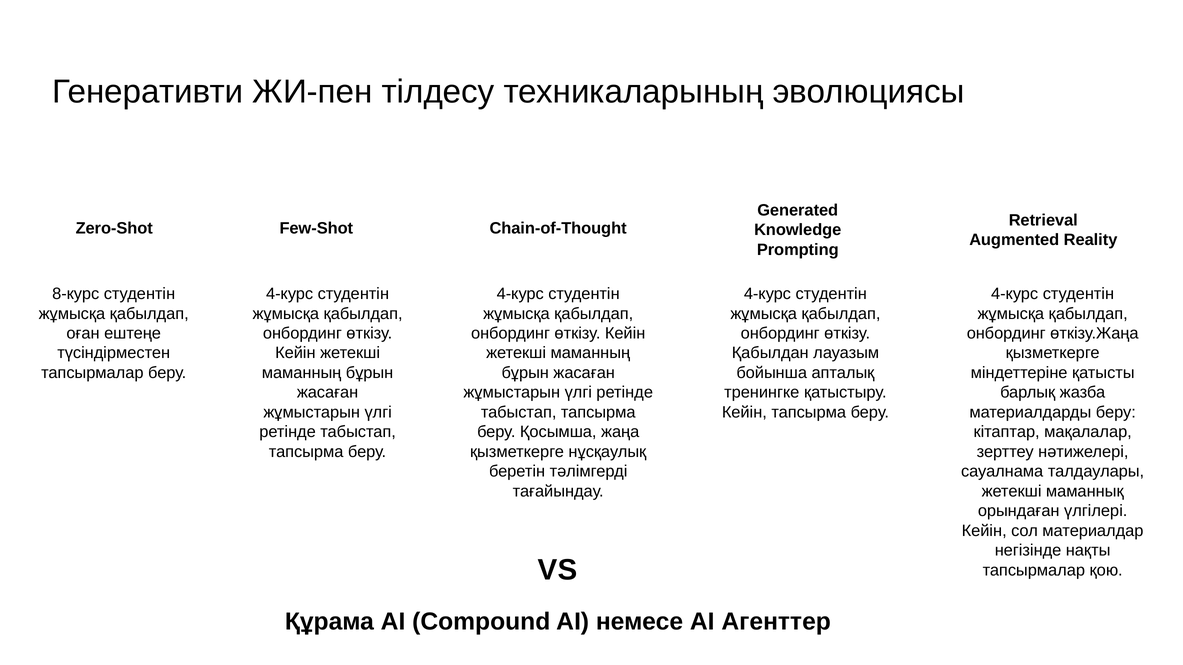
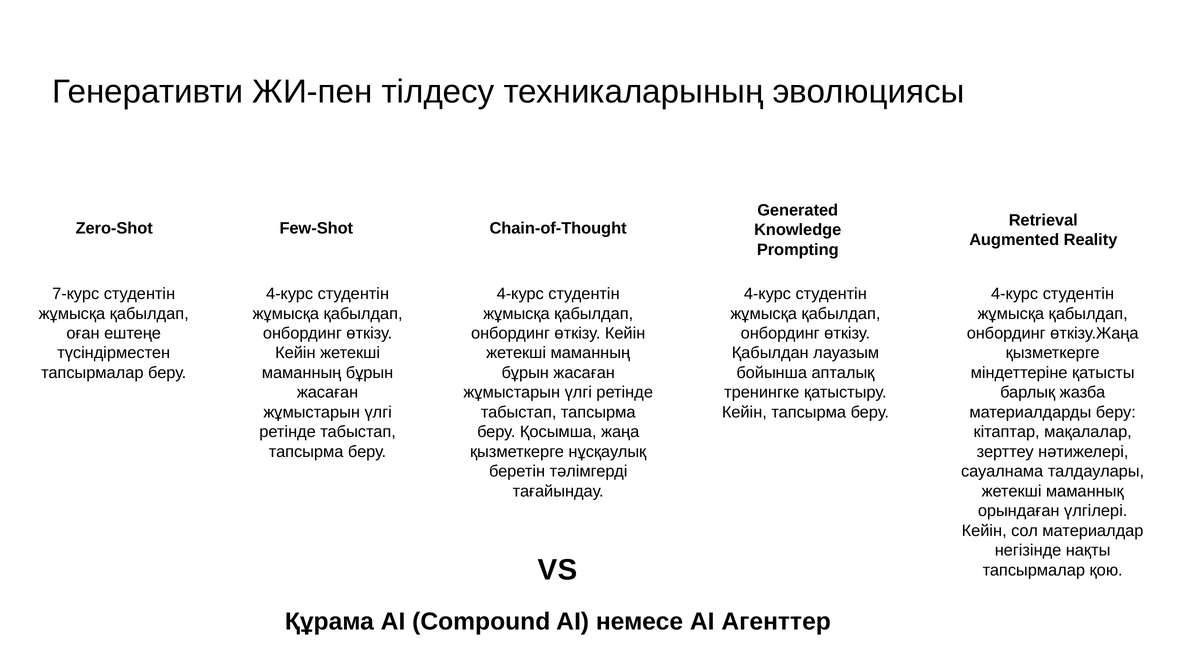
8-курс: 8-курс -> 7-курс
